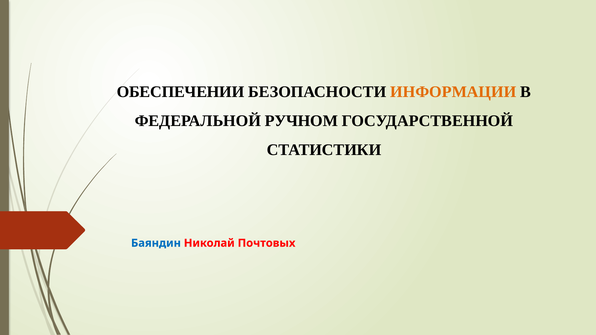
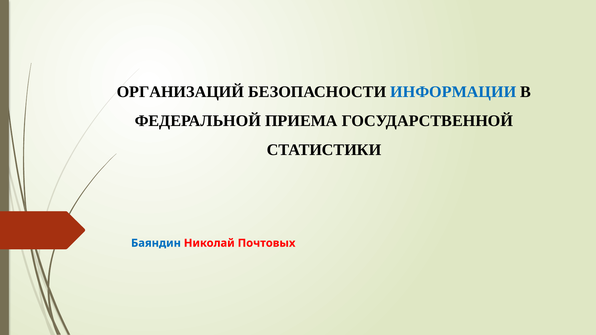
ОБЕСПЕЧЕНИИ: ОБЕСПЕЧЕНИИ -> ОРГАНИЗАЦИЙ
ИНФОРМАЦИИ colour: orange -> blue
РУЧНОМ: РУЧНОМ -> ПРИЕМА
